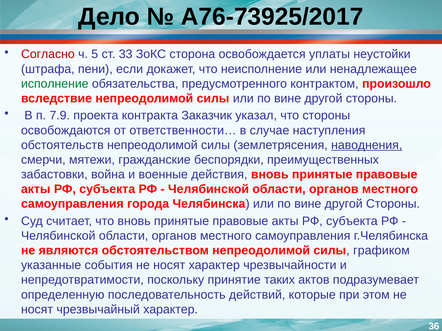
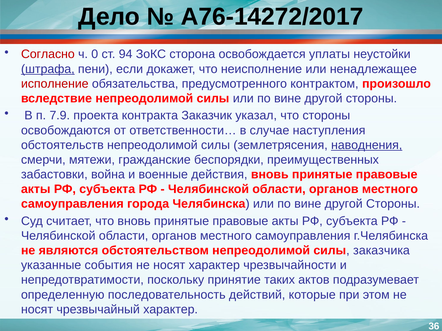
А76-73925/2017: А76-73925/2017 -> А76-14272/2017
5: 5 -> 0
33: 33 -> 94
штрафа underline: none -> present
исполнение colour: green -> red
графиком: графиком -> заказчика
